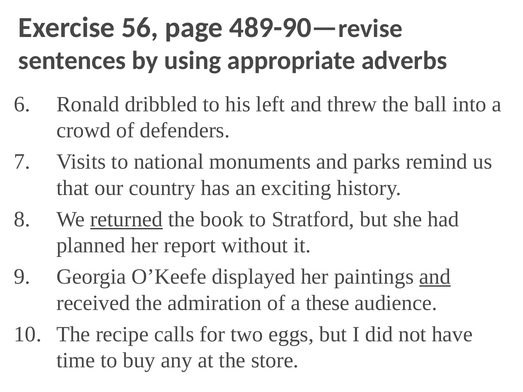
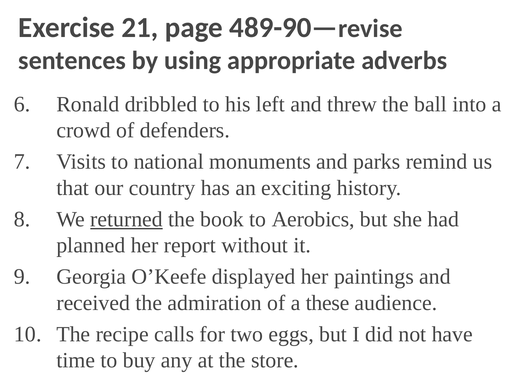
56: 56 -> 21
Stratford: Stratford -> Aerobics
and at (435, 277) underline: present -> none
